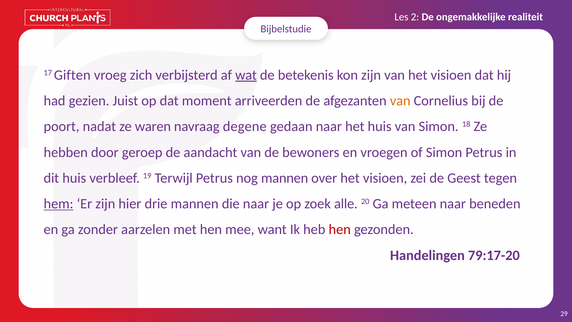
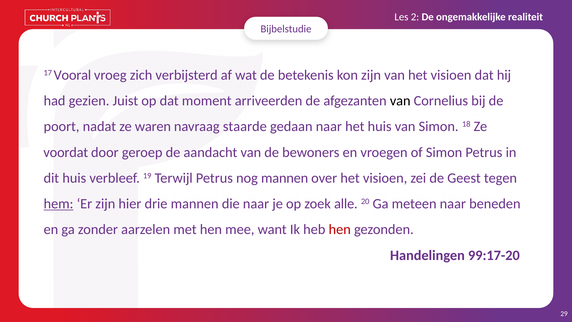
Giften: Giften -> Vooral
wat underline: present -> none
van at (400, 101) colour: orange -> black
degene: degene -> staarde
hebben: hebben -> voordat
79:17-20: 79:17-20 -> 99:17-20
